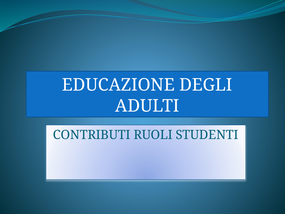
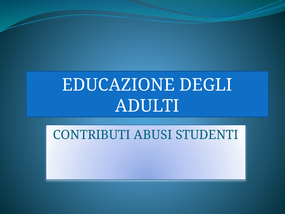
RUOLI: RUOLI -> ABUSI
